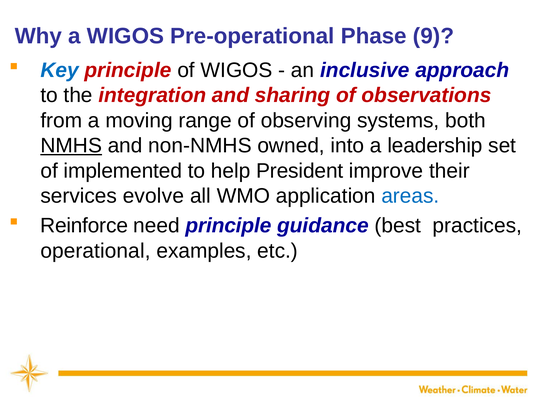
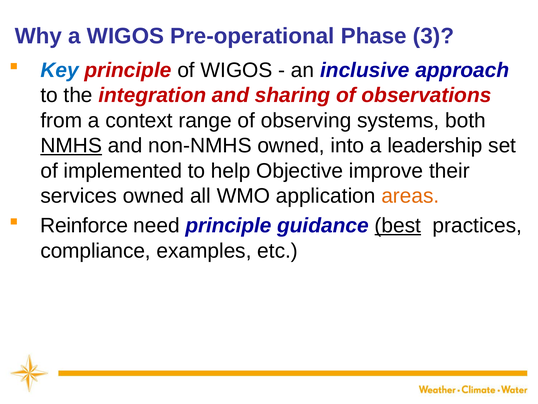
9: 9 -> 3
moving: moving -> context
President: President -> Objective
services evolve: evolve -> owned
areas colour: blue -> orange
best underline: none -> present
operational: operational -> compliance
